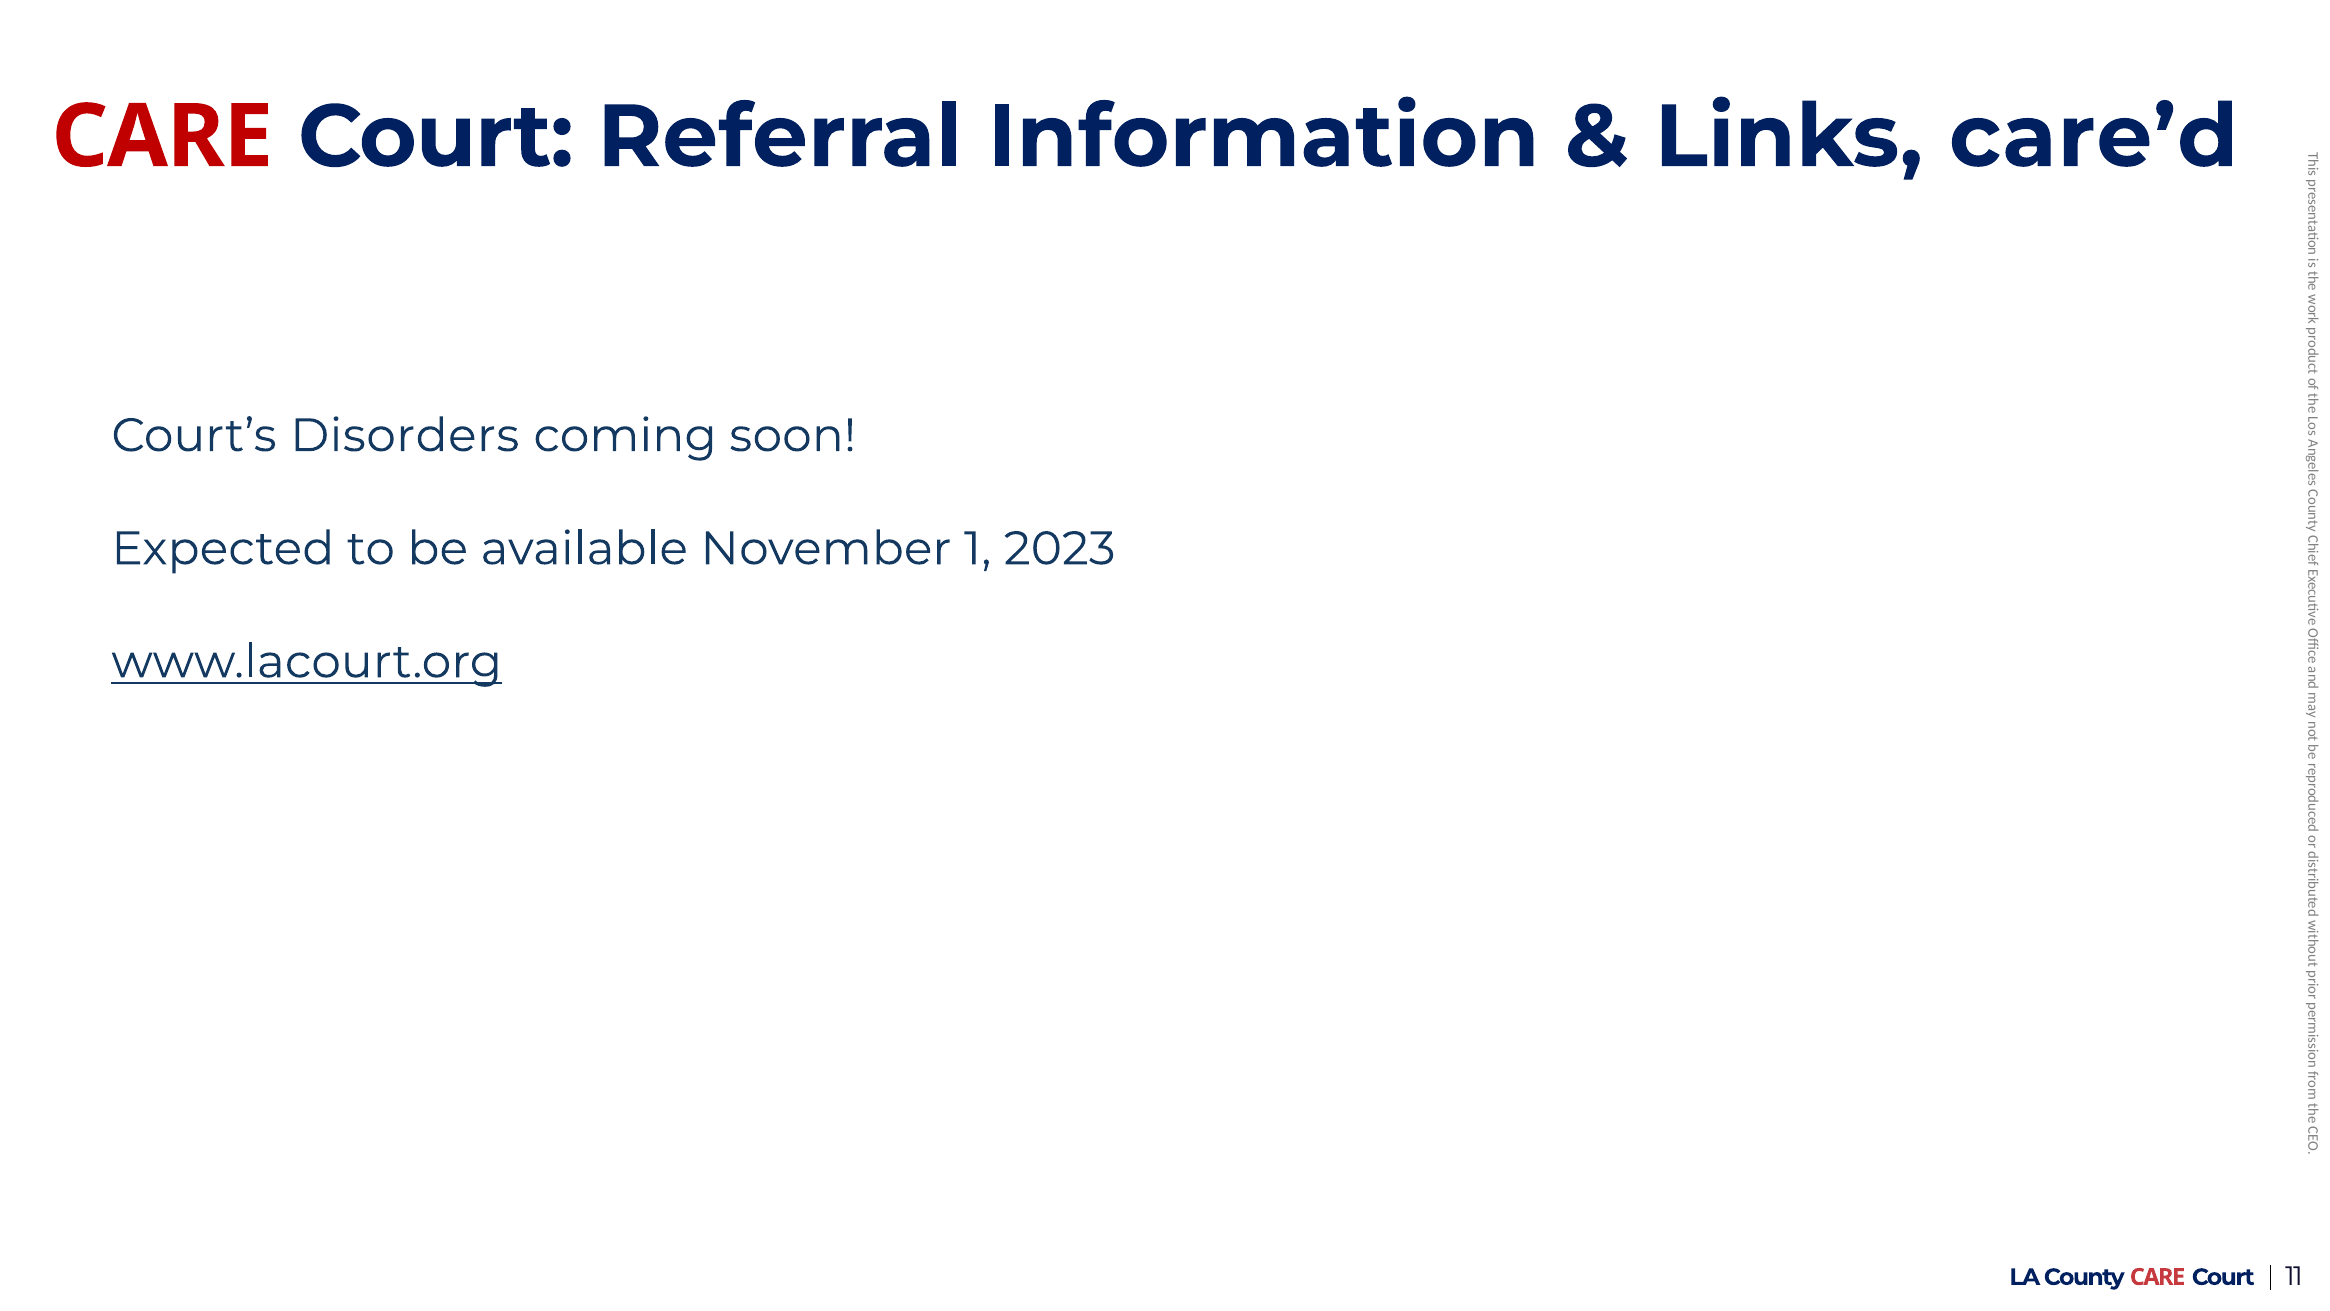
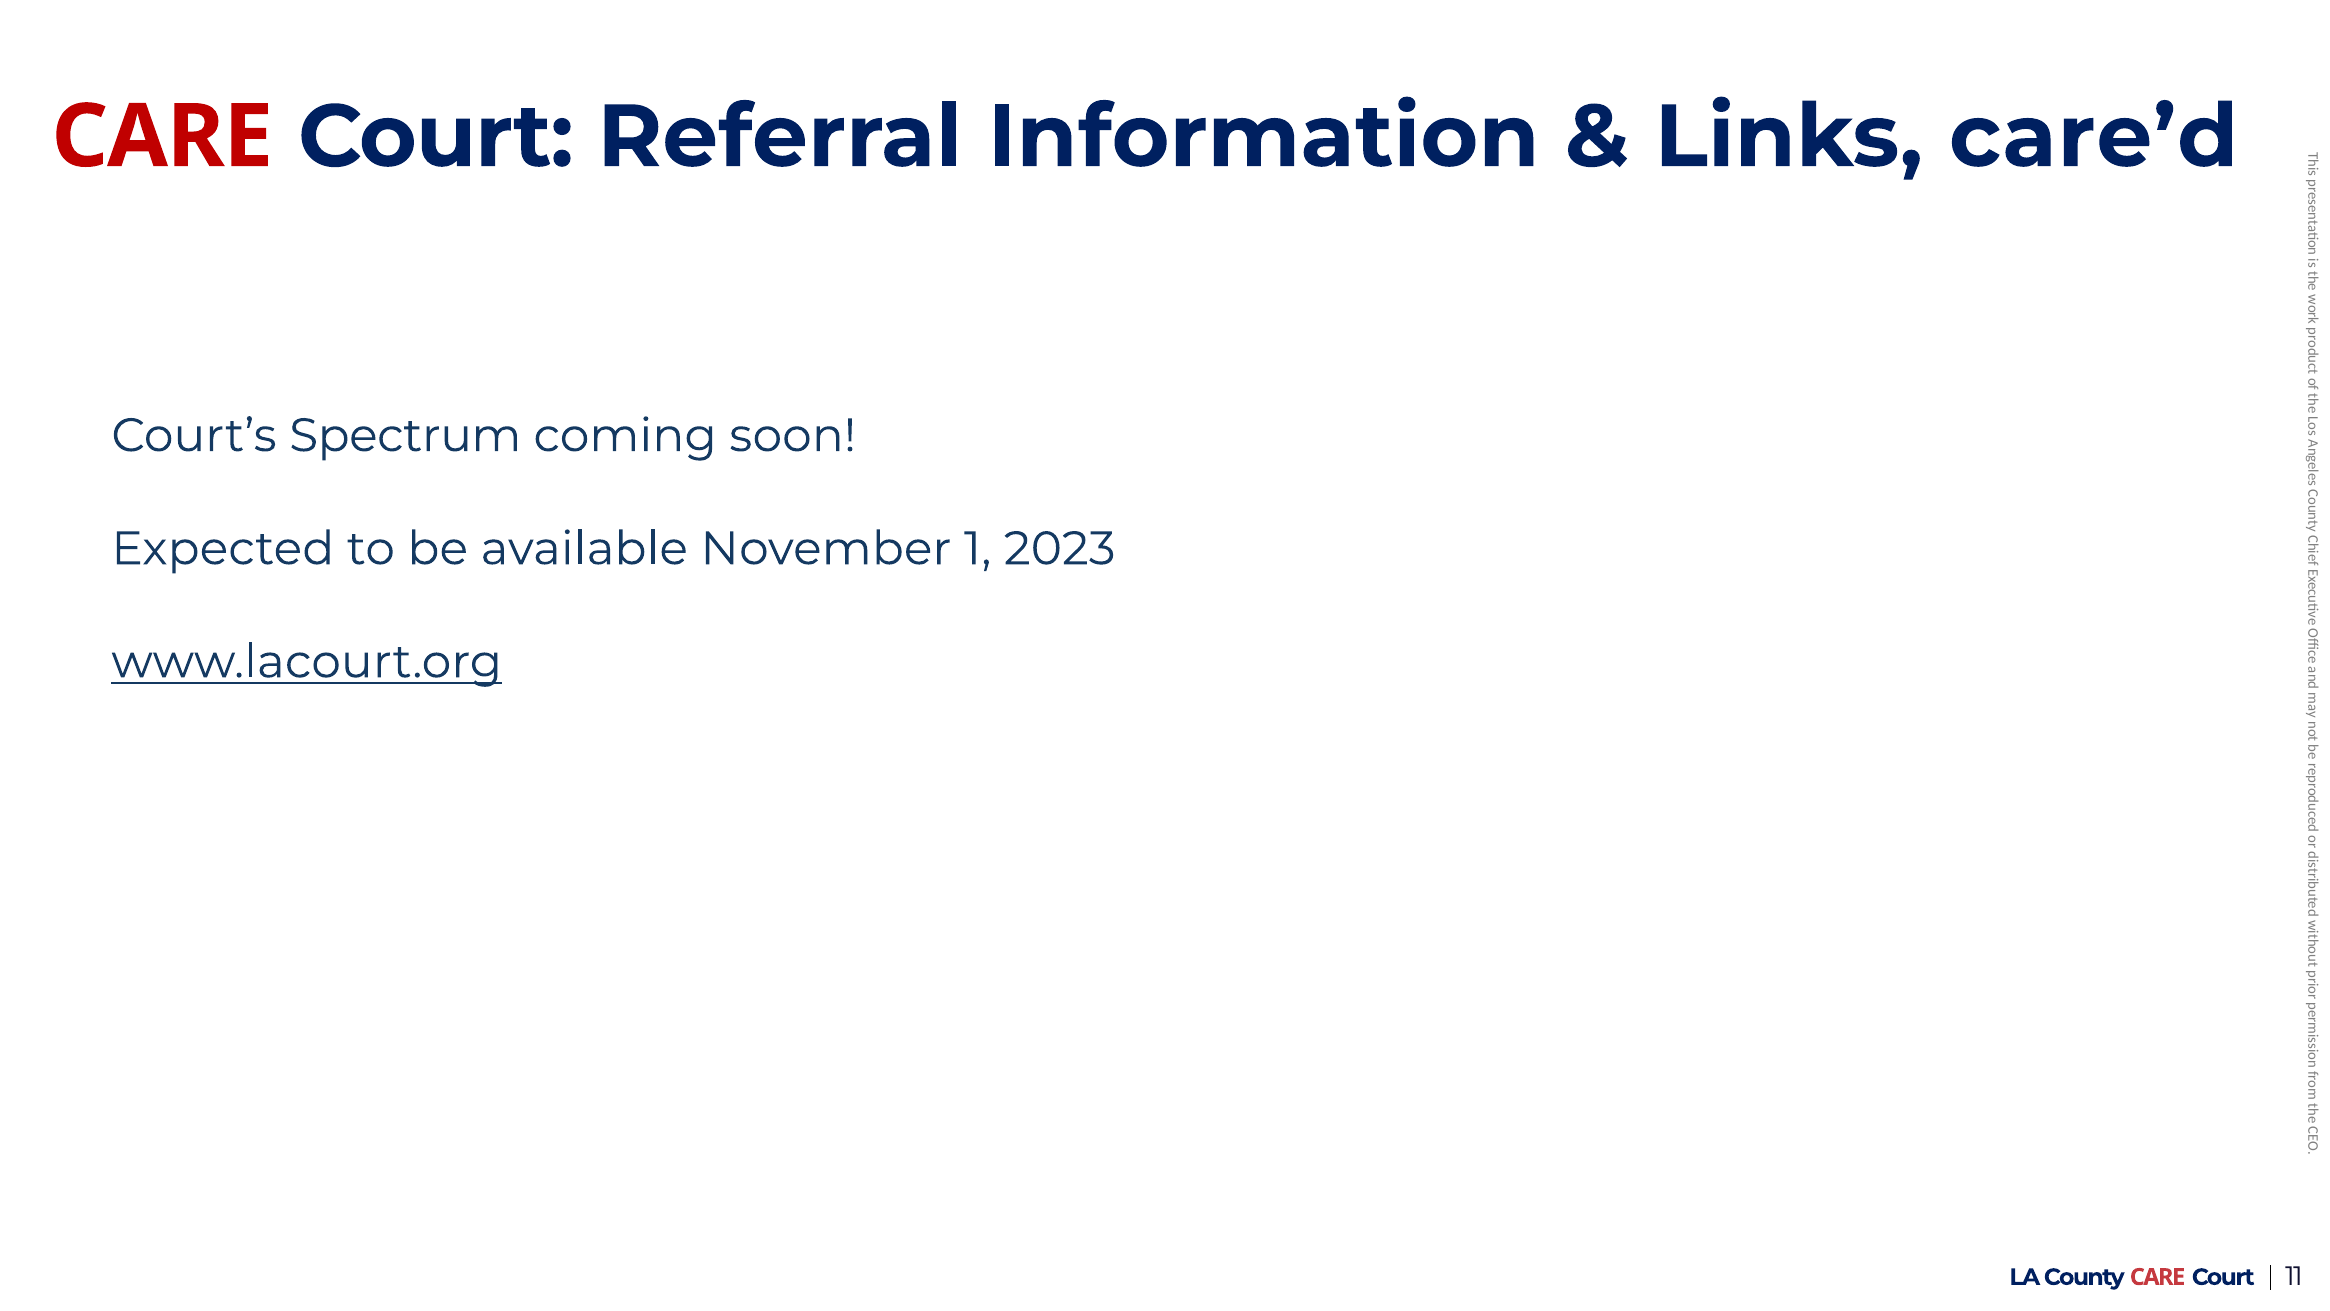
Disorders: Disorders -> Spectrum
